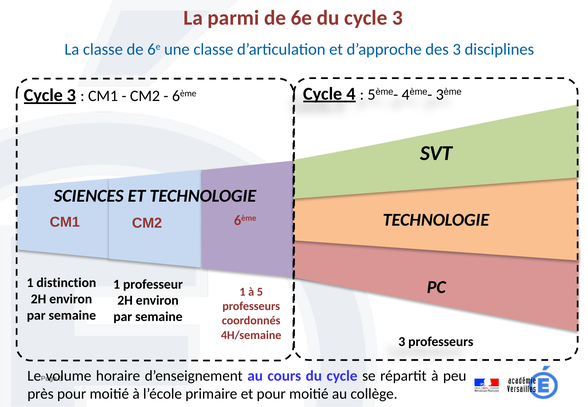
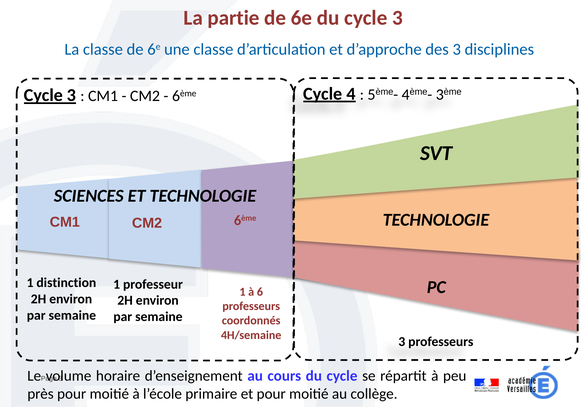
parmi: parmi -> partie
5: 5 -> 6
